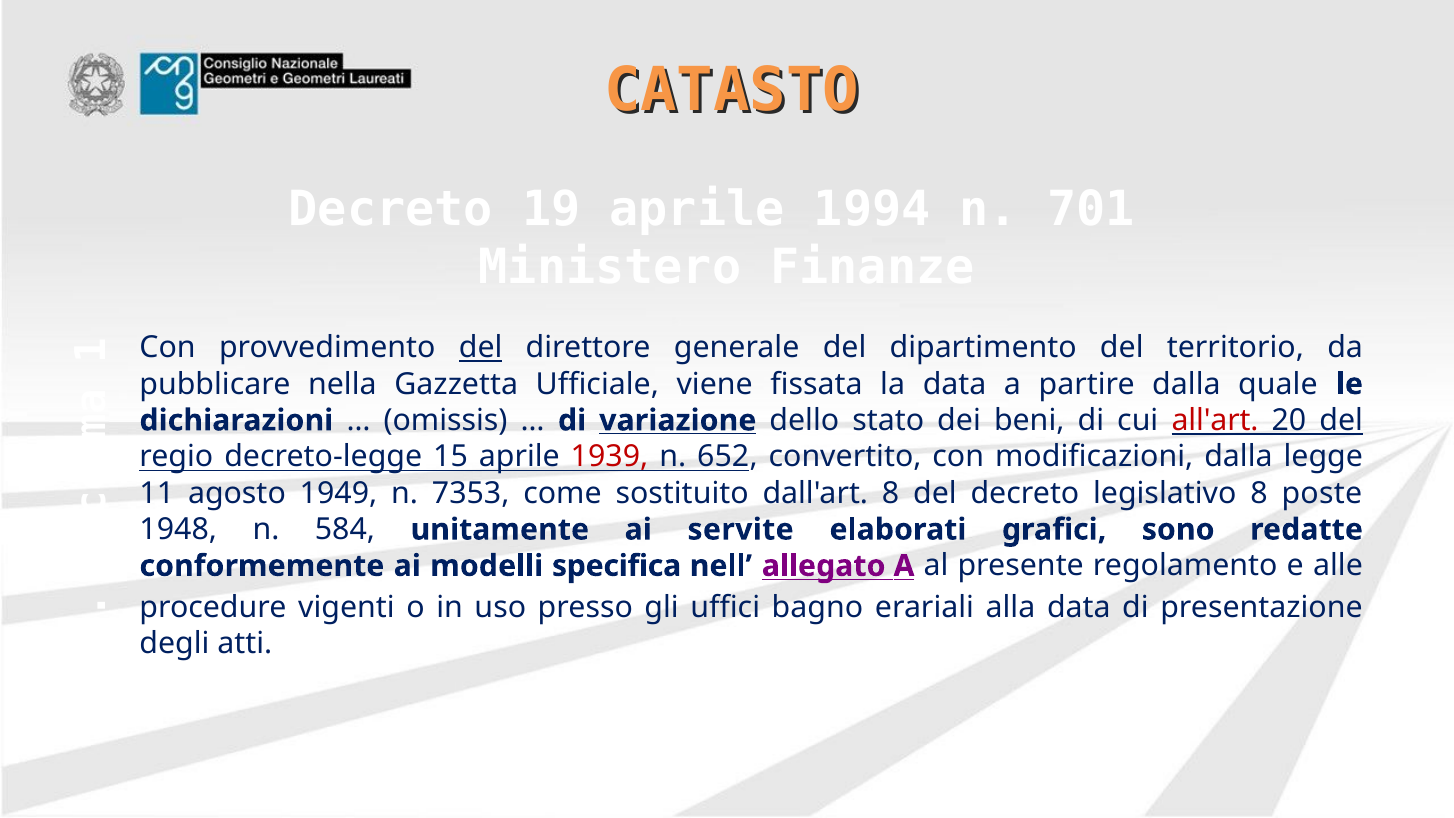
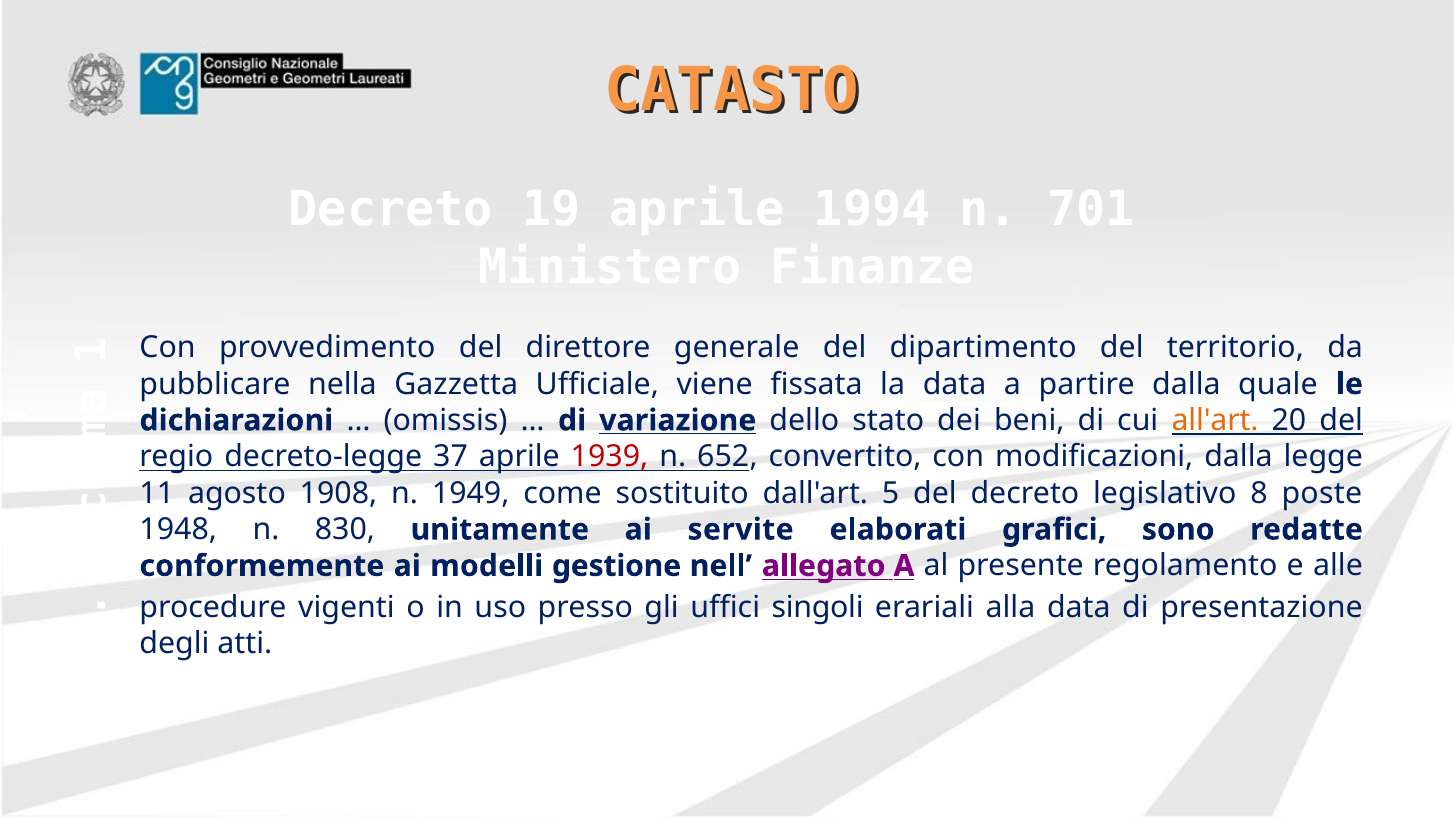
del at (481, 348) underline: present -> none
all'art colour: red -> orange
15: 15 -> 37
1949: 1949 -> 1908
7353: 7353 -> 1949
dall'art 8: 8 -> 5
584: 584 -> 830
specifica: specifica -> gestione
bagno: bagno -> singoli
